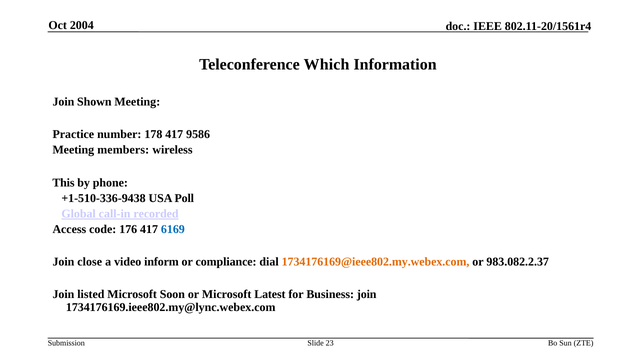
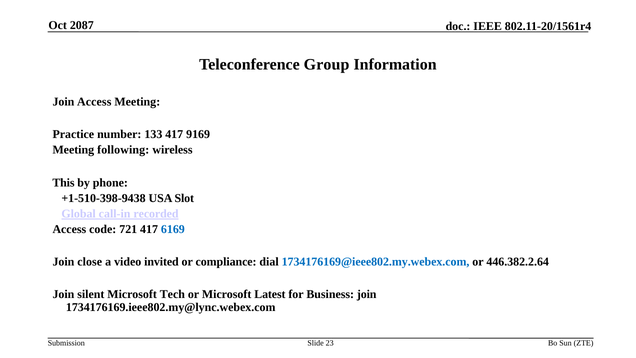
2004: 2004 -> 2087
Which: Which -> Group
Join Shown: Shown -> Access
178: 178 -> 133
9586: 9586 -> 9169
members: members -> following
+1-510-336-9438: +1-510-336-9438 -> +1-510-398-9438
Poll: Poll -> Slot
176: 176 -> 721
inform: inform -> invited
1734176169@ieee802.my.webex.com colour: orange -> blue
983.082.2.37: 983.082.2.37 -> 446.382.2.64
listed: listed -> silent
Soon: Soon -> Tech
